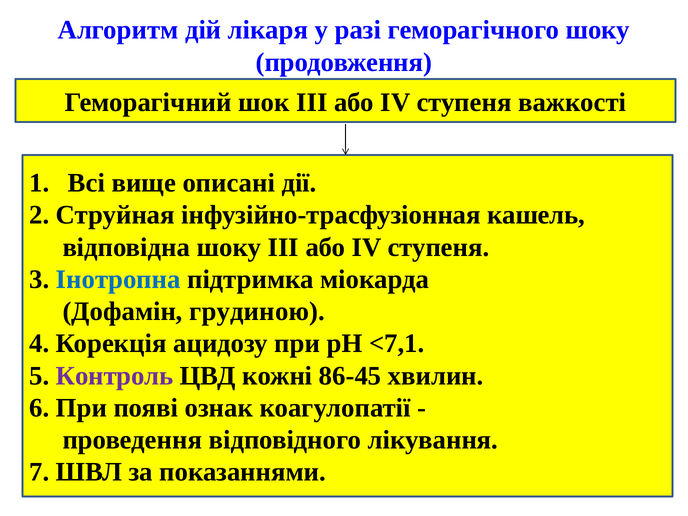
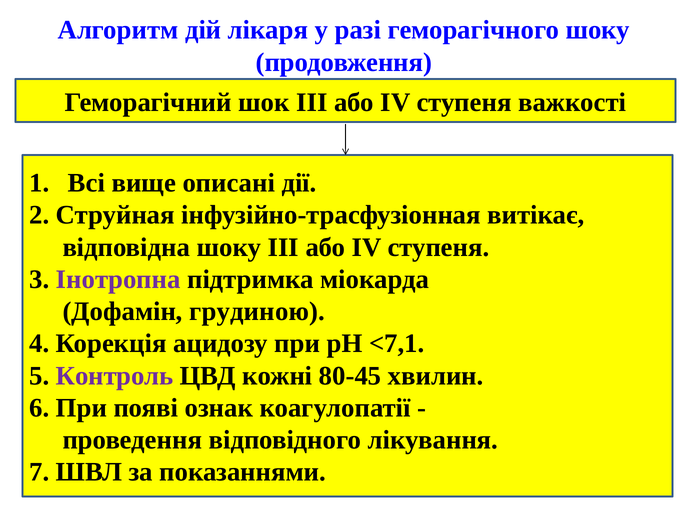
кашель: кашель -> витікає
Інотропна colour: blue -> purple
86-45: 86-45 -> 80-45
